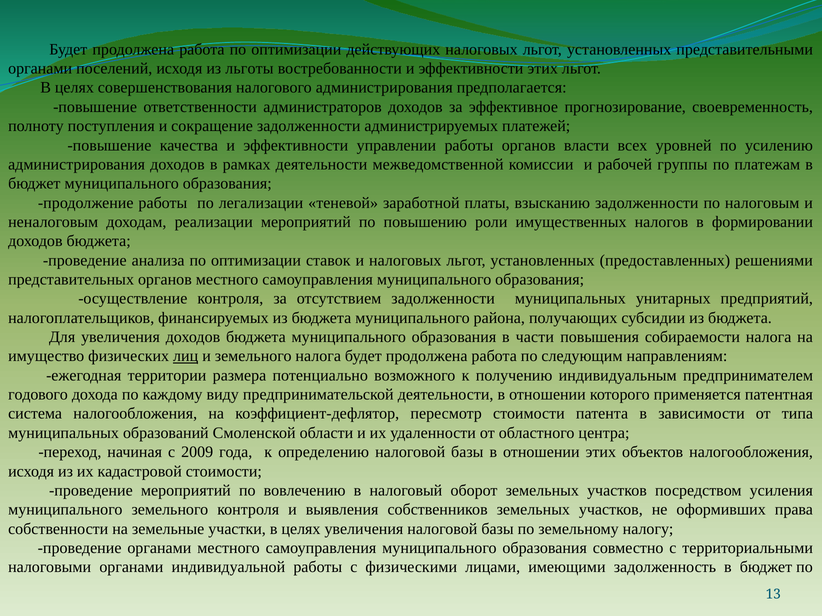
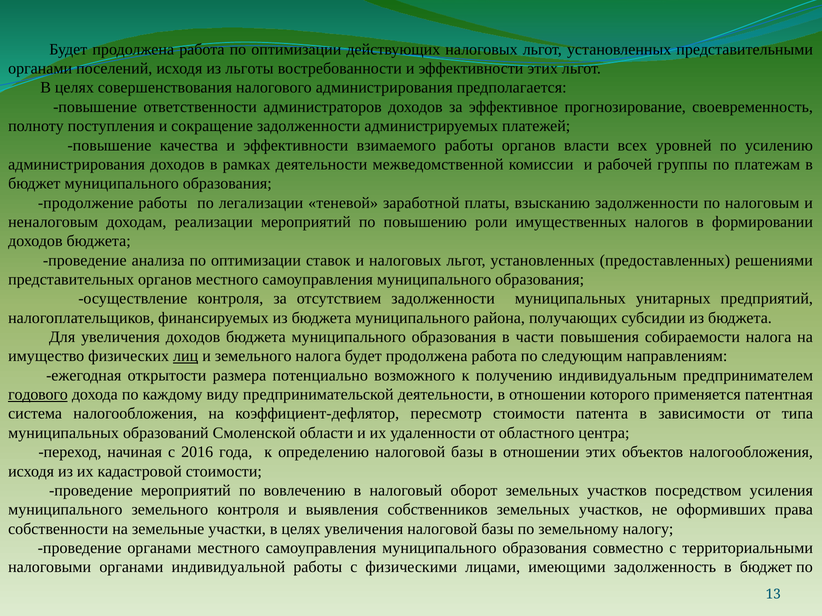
управлении: управлении -> взимаемого
территории: территории -> открытости
годового underline: none -> present
2009: 2009 -> 2016
